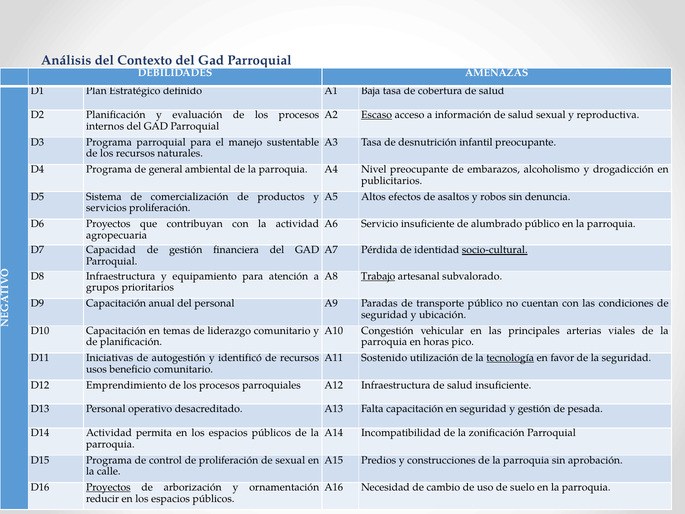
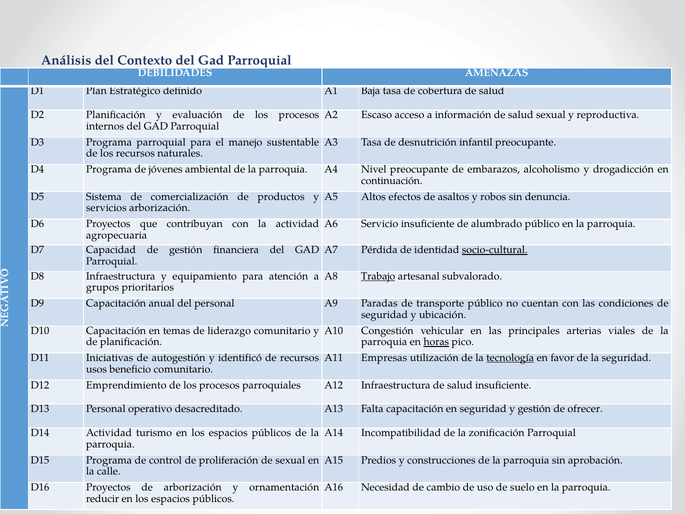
Escaso underline: present -> none
general: general -> jóvenes
publicitarios: publicitarios -> continuación
servicios proliferación: proliferación -> arborización
horas underline: none -> present
Sostenido: Sostenido -> Empresas
pesada: pesada -> ofrecer
permita: permita -> turismo
Proyectos at (108, 487) underline: present -> none
